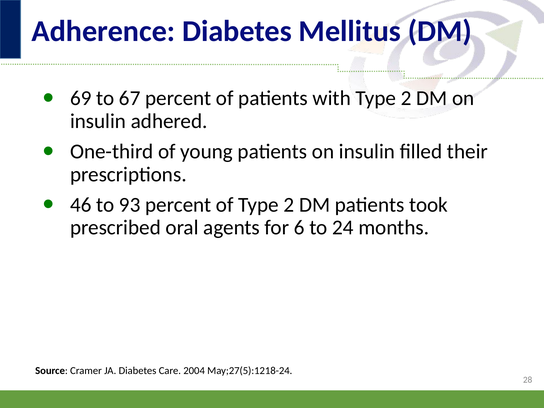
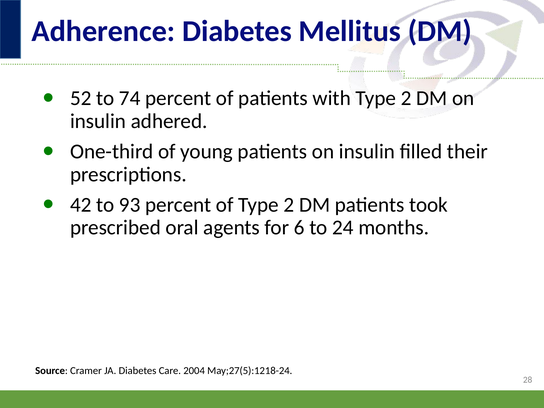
69: 69 -> 52
67: 67 -> 74
46: 46 -> 42
